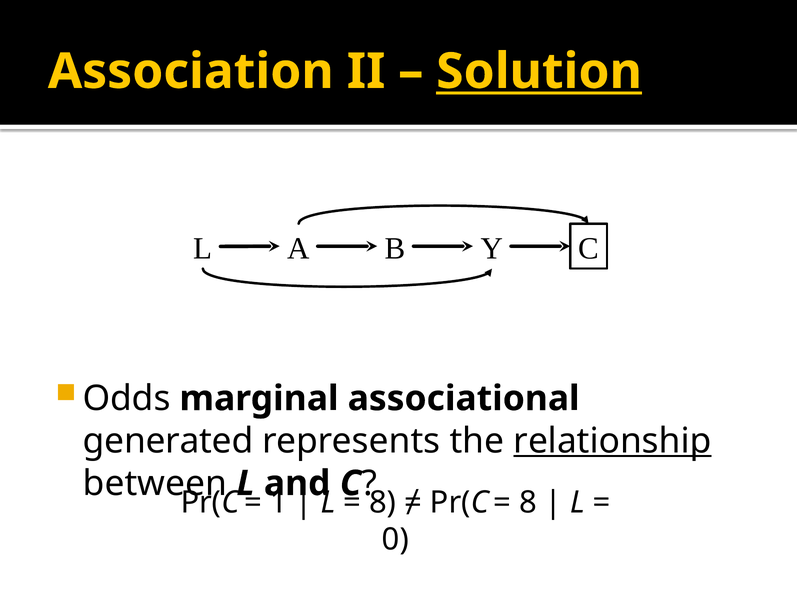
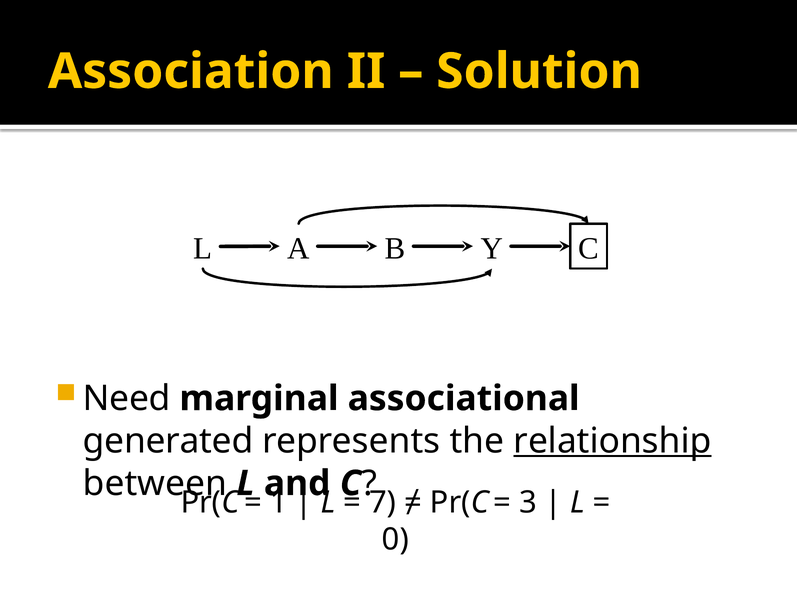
Solution underline: present -> none
Odds: Odds -> Need
8 at (383, 503): 8 -> 7
8 at (528, 503): 8 -> 3
